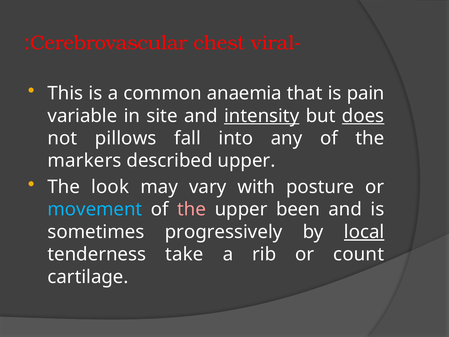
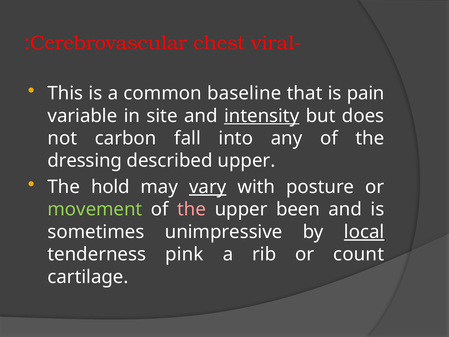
anaemia: anaemia -> baseline
does underline: present -> none
pillows: pillows -> carbon
markers: markers -> dressing
look: look -> hold
vary underline: none -> present
movement colour: light blue -> light green
progressively: progressively -> unimpressive
take: take -> pink
